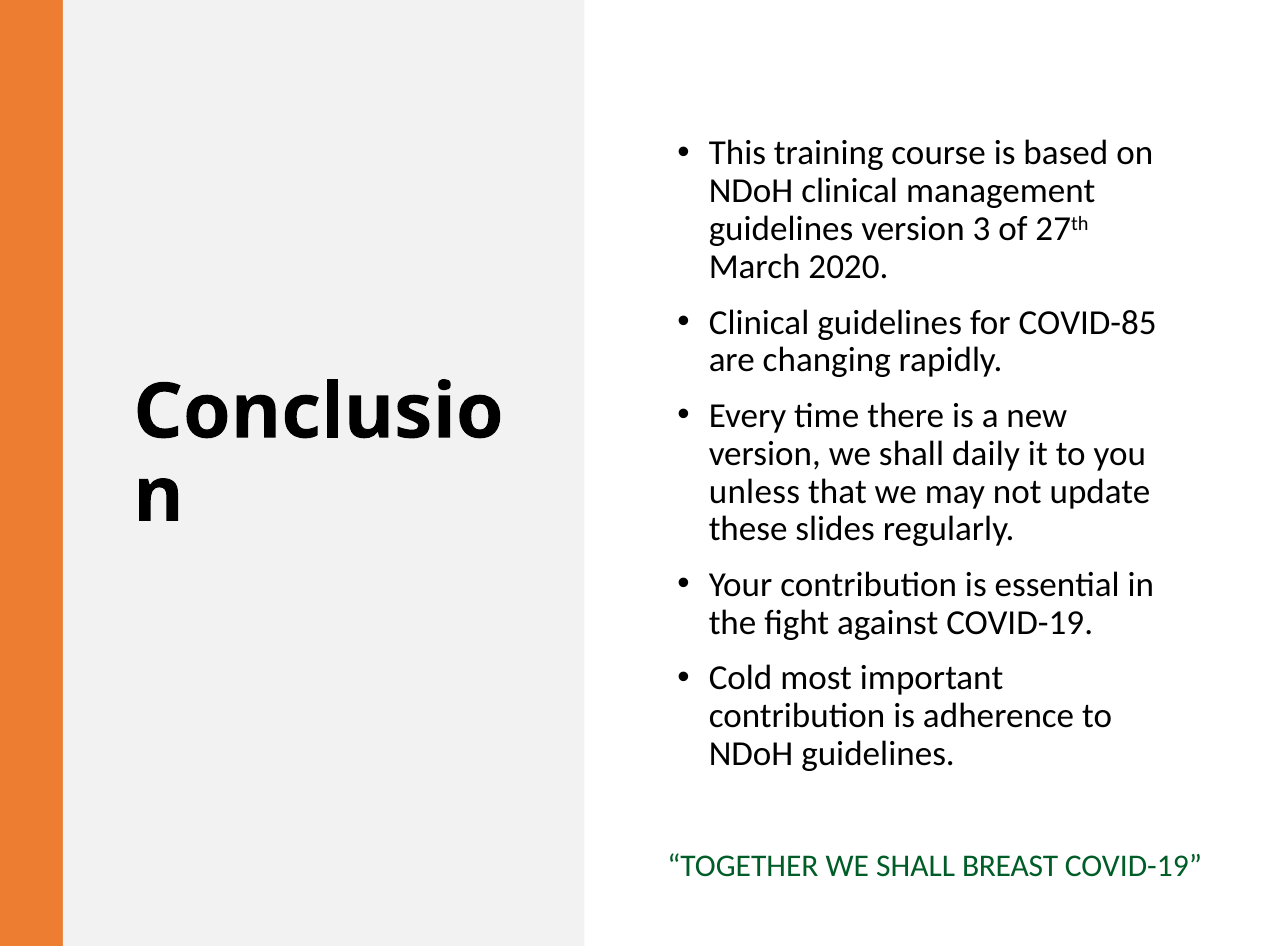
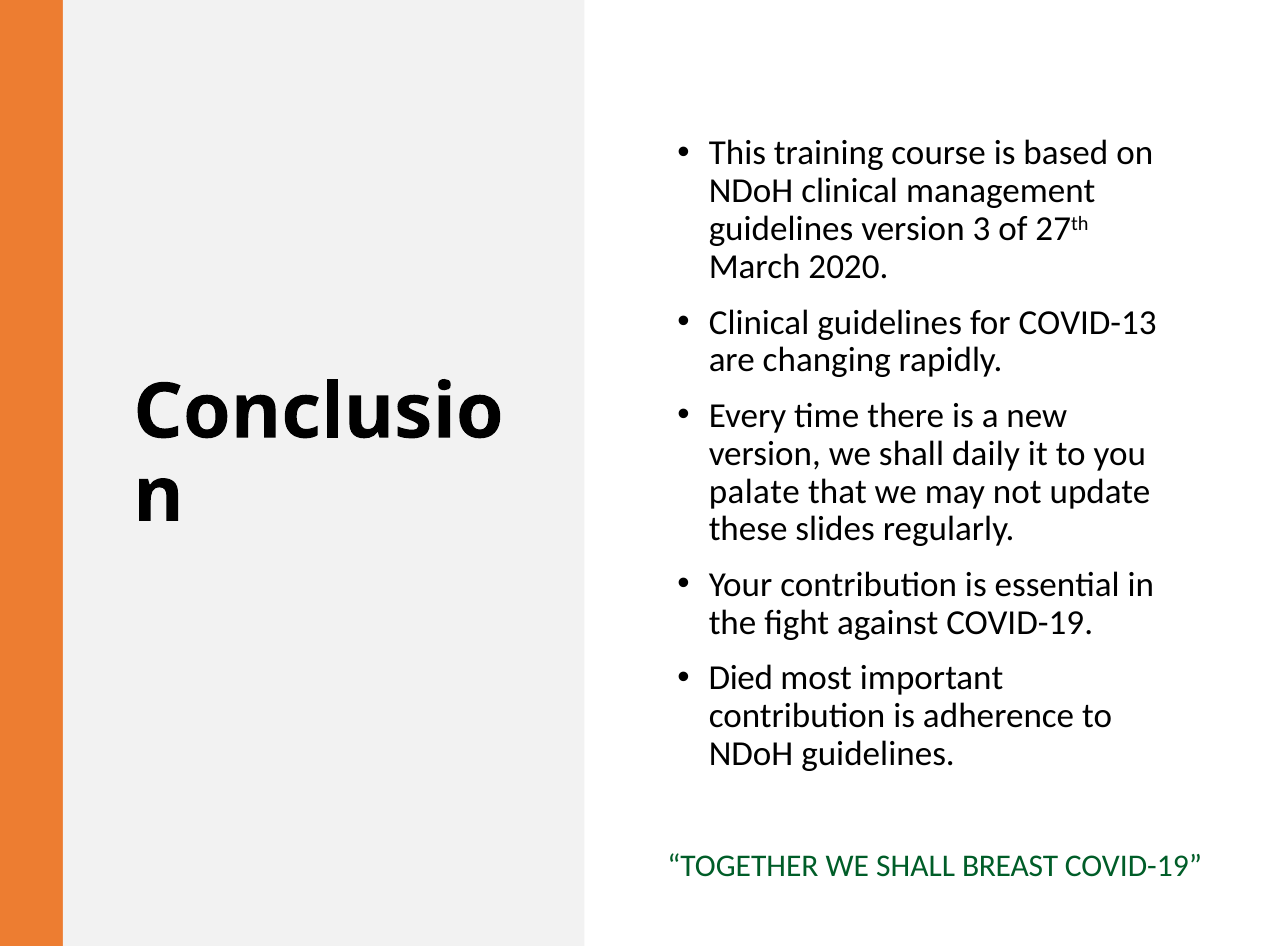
COVID-85: COVID-85 -> COVID-13
unless: unless -> palate
Cold: Cold -> Died
